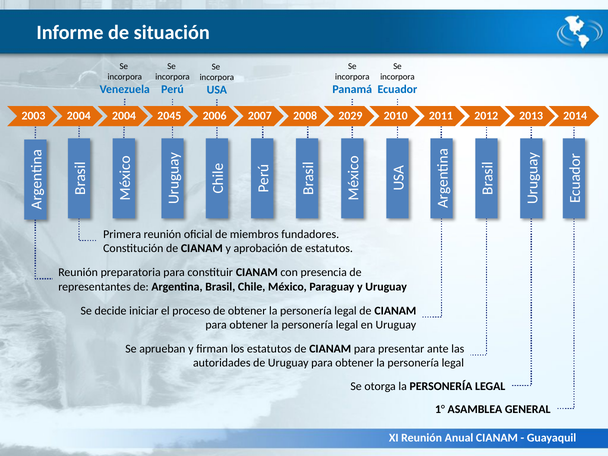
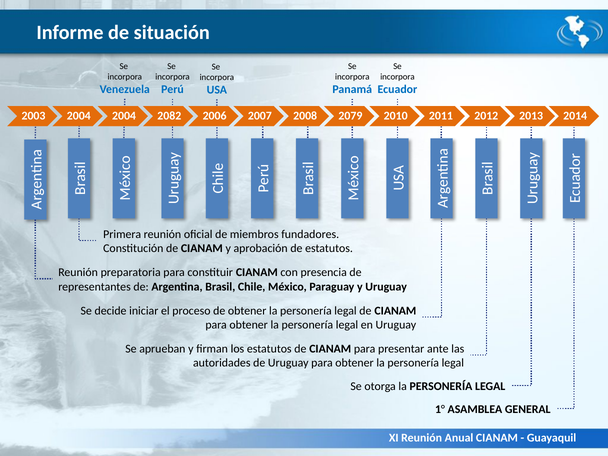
2045: 2045 -> 2082
2029: 2029 -> 2079
